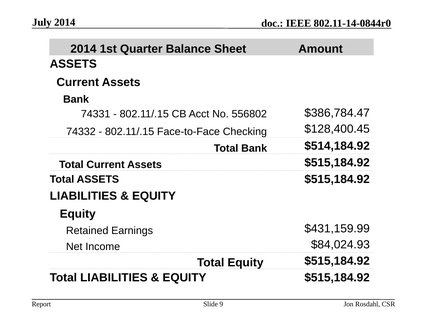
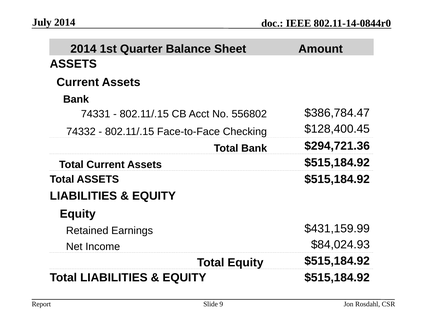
$514,184.92: $514,184.92 -> $294,721.36
